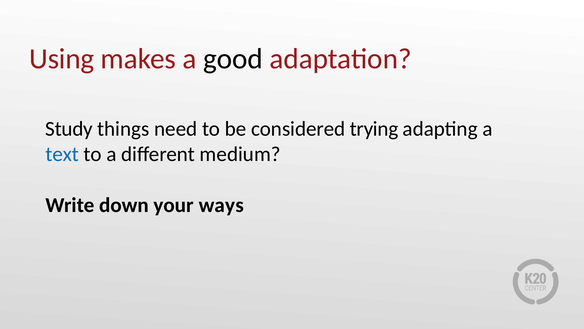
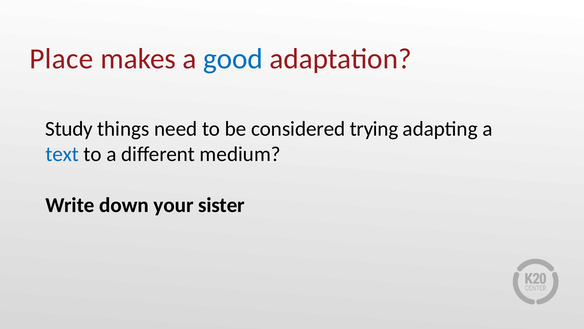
Using: Using -> Place
good colour: black -> blue
ways: ways -> sister
